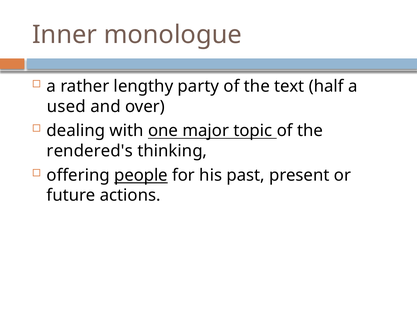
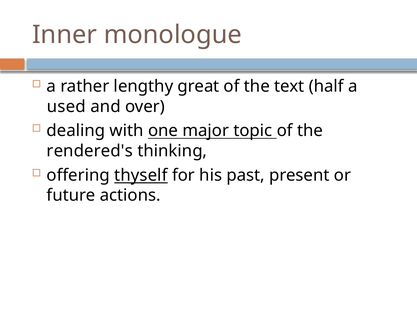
party: party -> great
people: people -> thyself
